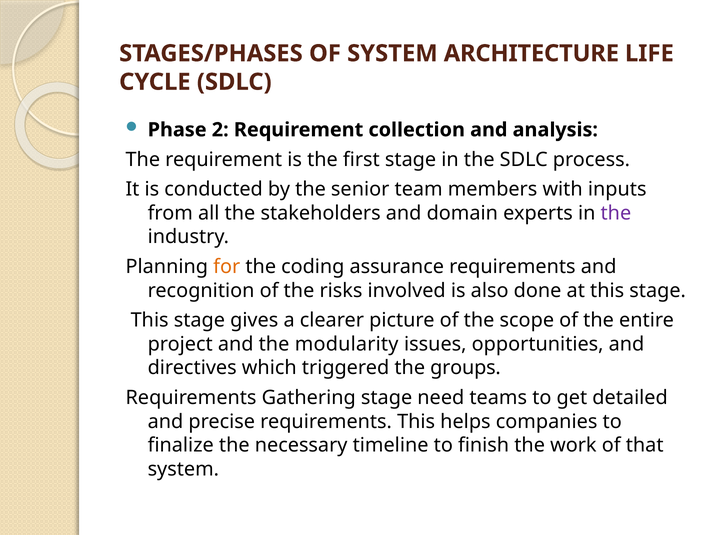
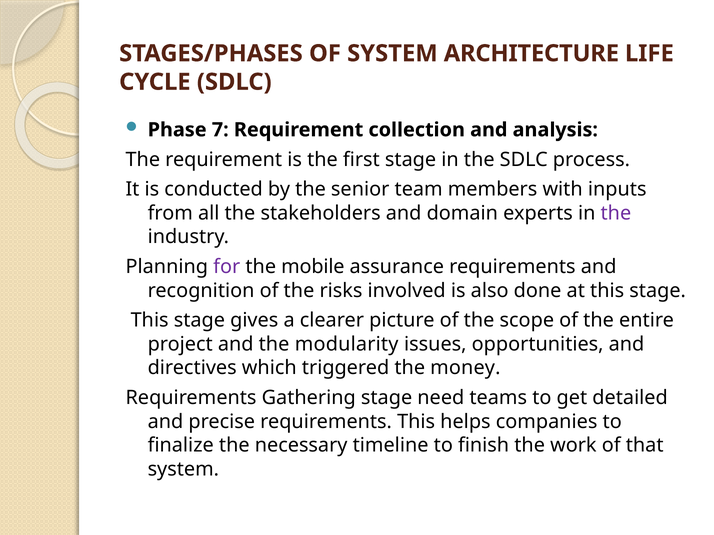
2: 2 -> 7
for colour: orange -> purple
coding: coding -> mobile
groups: groups -> money
